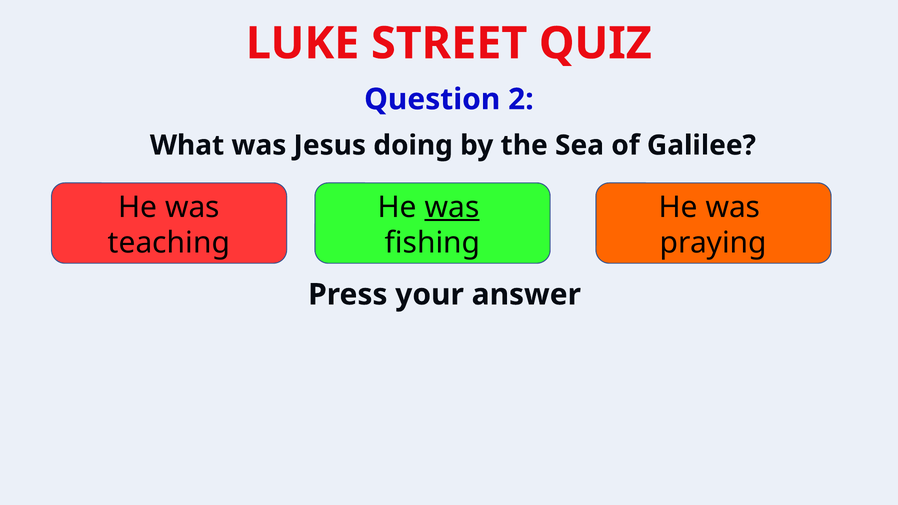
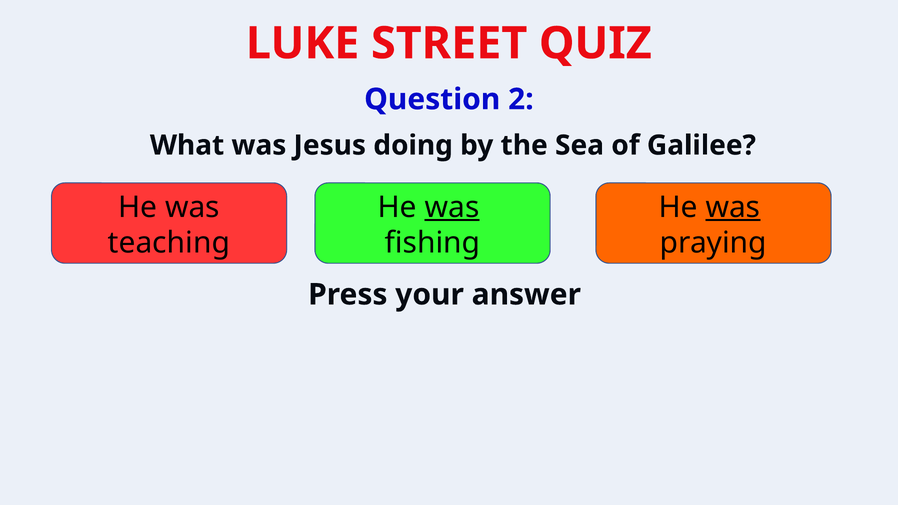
was at (733, 207) underline: none -> present
